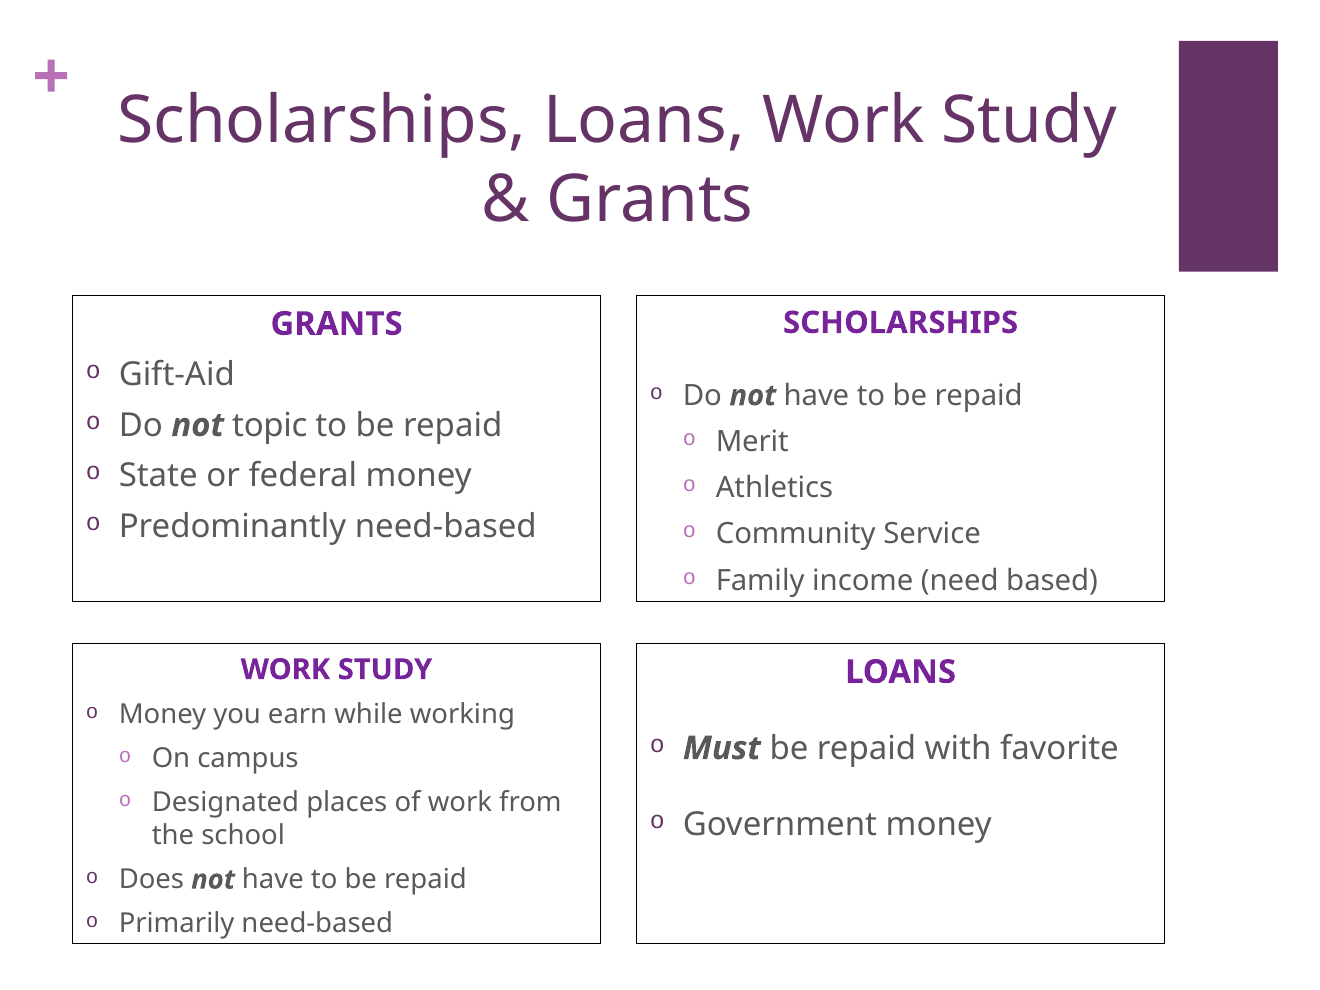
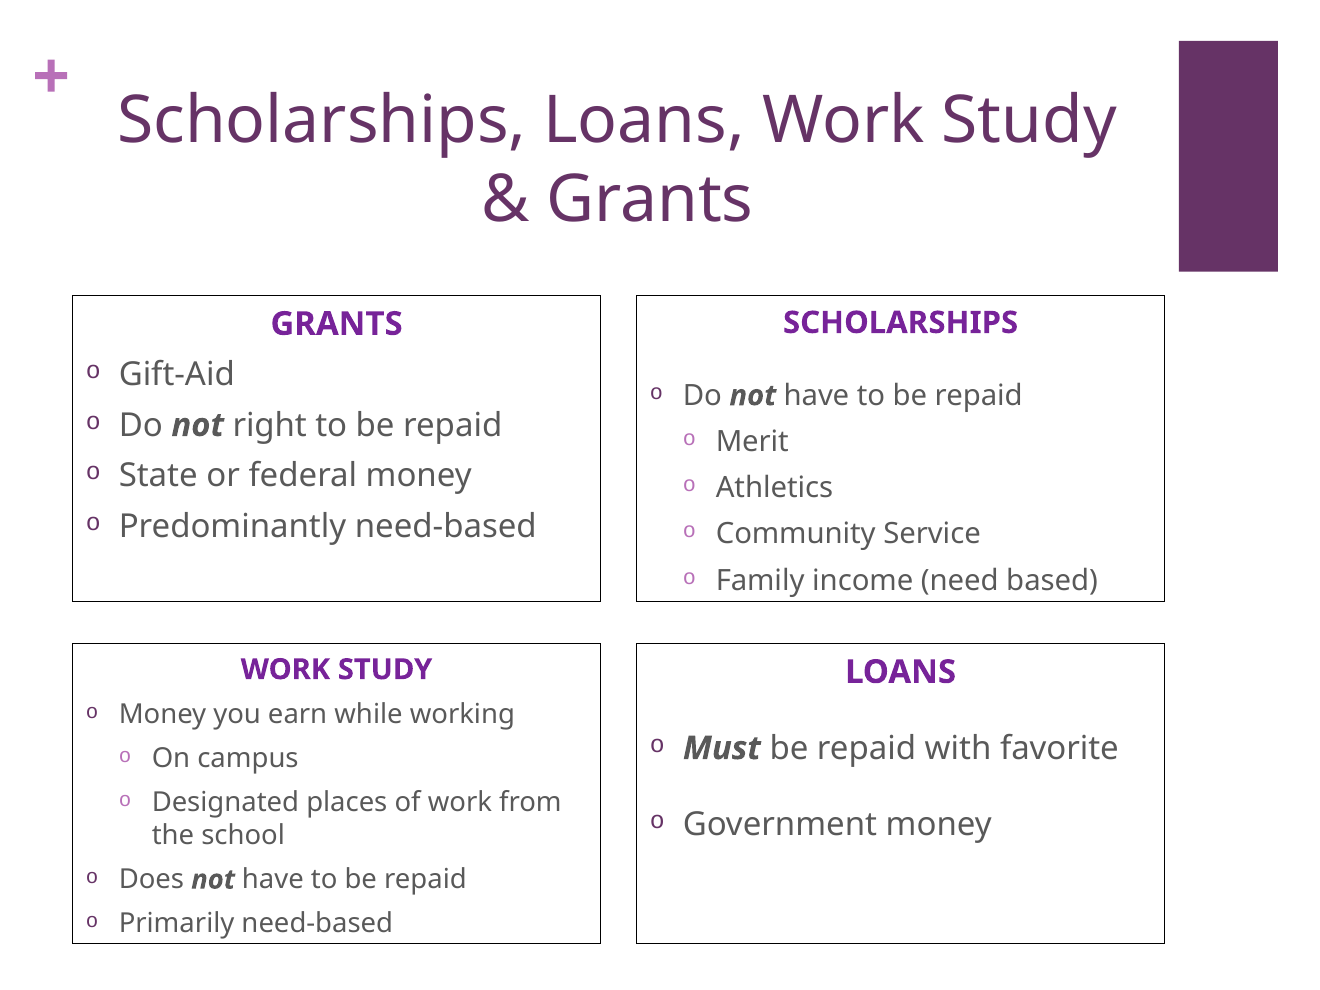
topic: topic -> right
